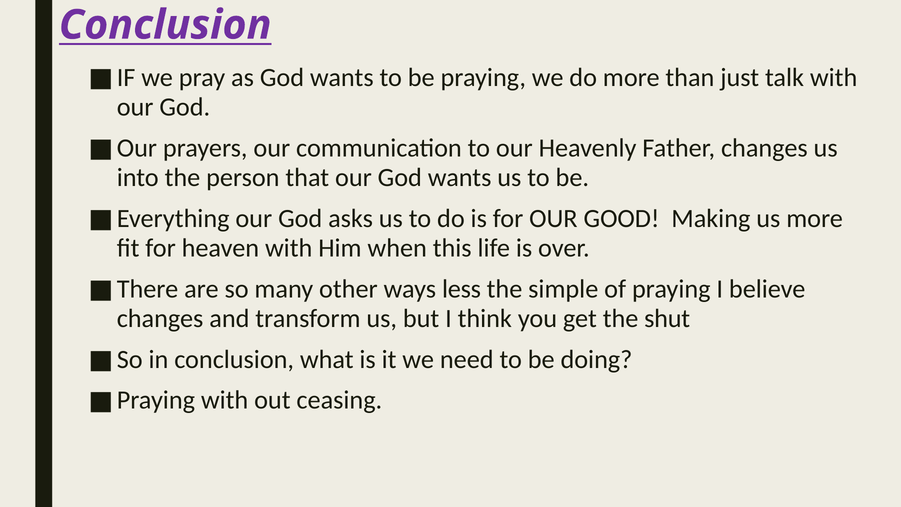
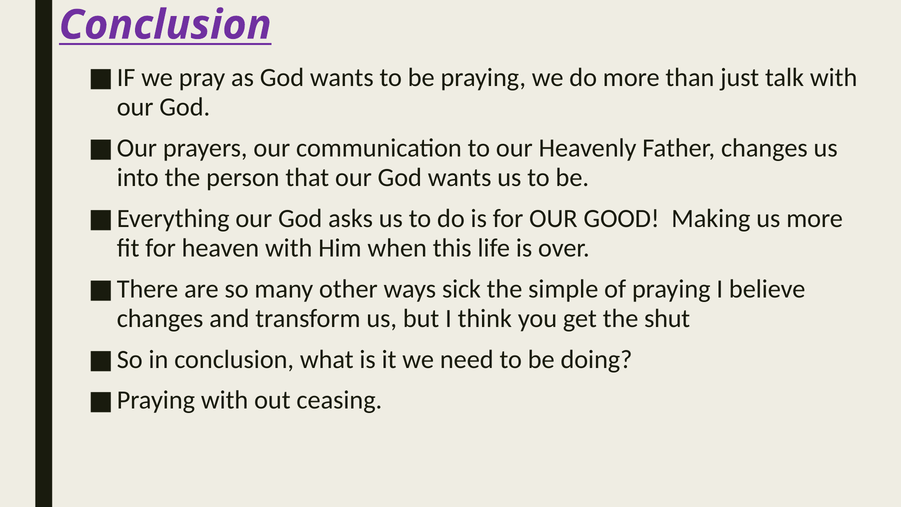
less: less -> sick
